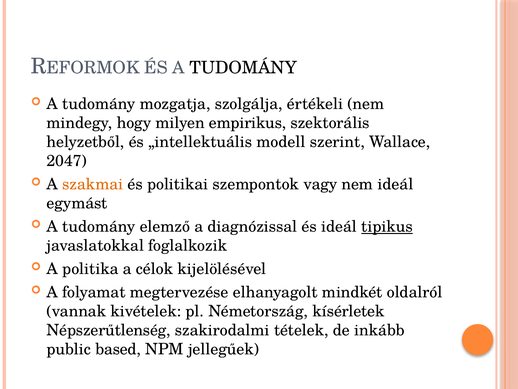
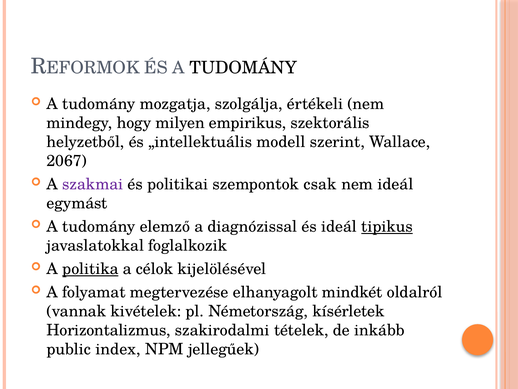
2047: 2047 -> 2067
szakmai colour: orange -> purple
vagy: vagy -> csak
politika underline: none -> present
Népszerűtlenség: Népszerűtlenség -> Horizontalizmus
based: based -> index
